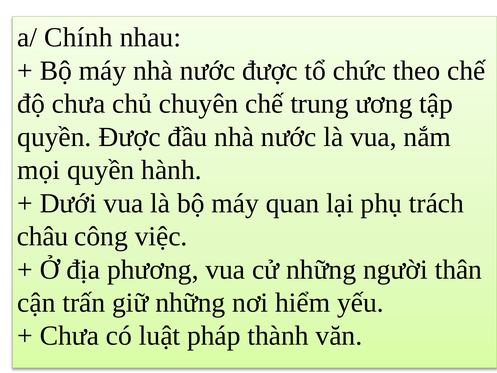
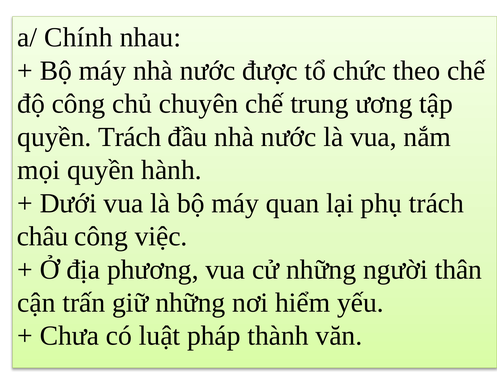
độ chưa: chưa -> công
quyền Được: Được -> Trách
